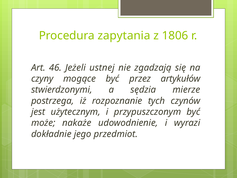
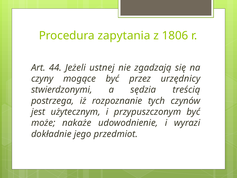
46: 46 -> 44
artykułów: artykułów -> urzędnicy
mierze: mierze -> treścią
